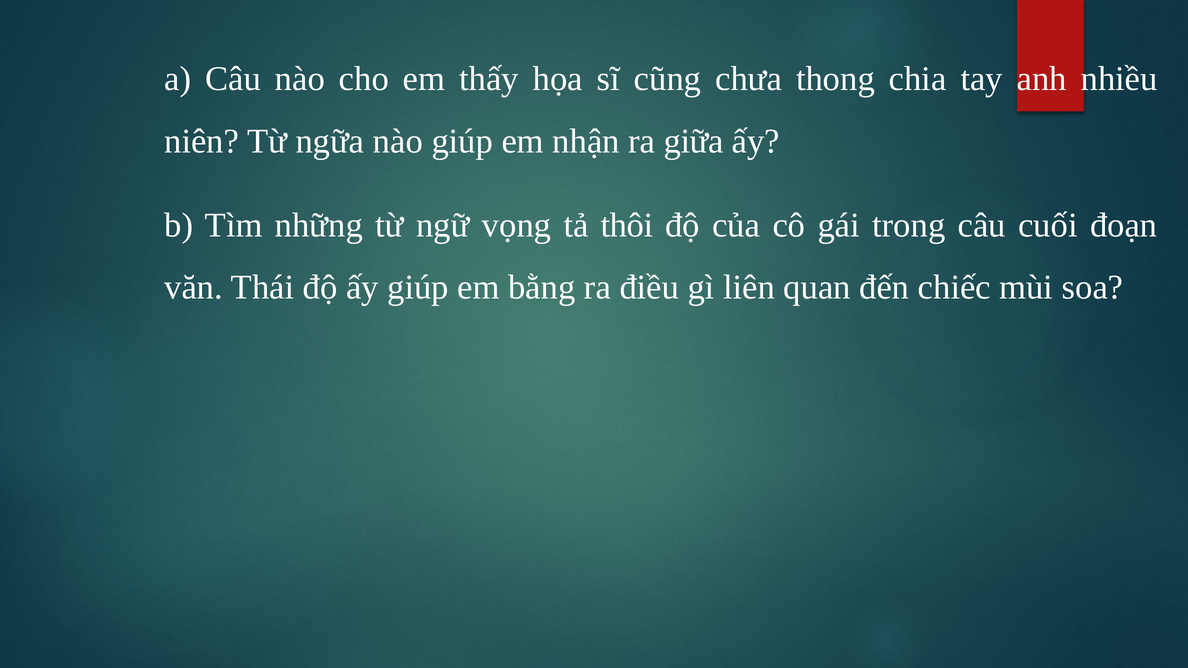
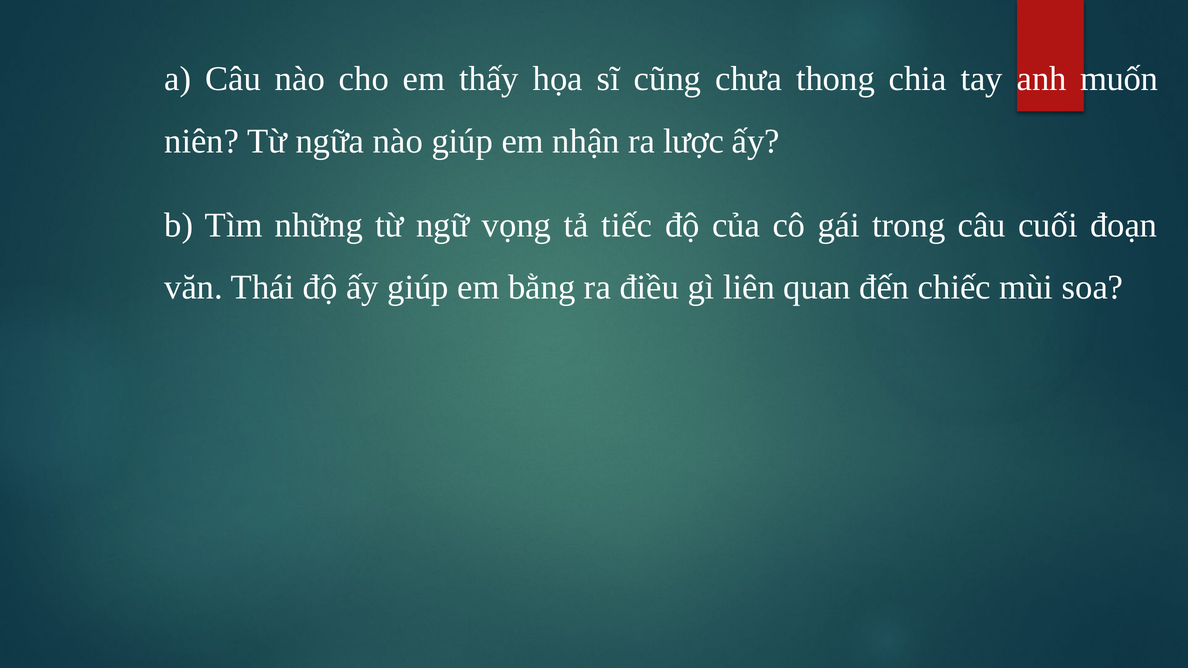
nhiều: nhiều -> muốn
giữa: giữa -> lược
thôi: thôi -> tiếc
